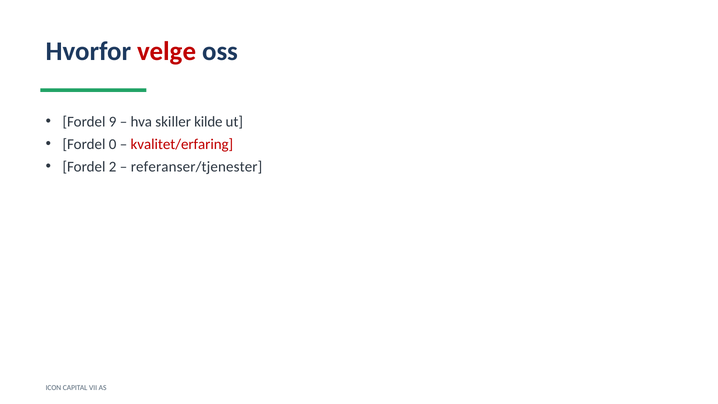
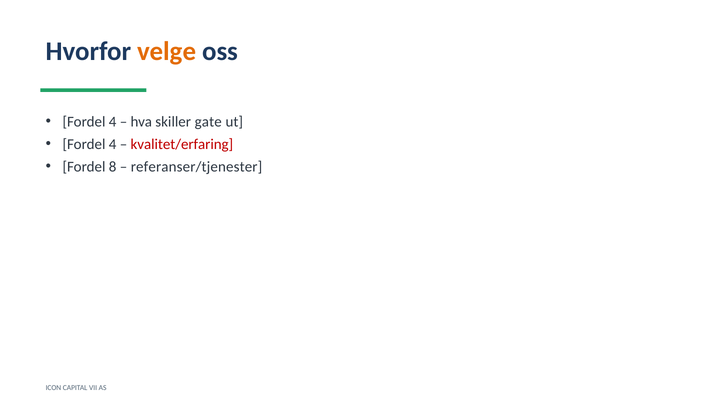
velge colour: red -> orange
9 at (113, 122): 9 -> 4
kilde: kilde -> gate
0 at (113, 144): 0 -> 4
2: 2 -> 8
